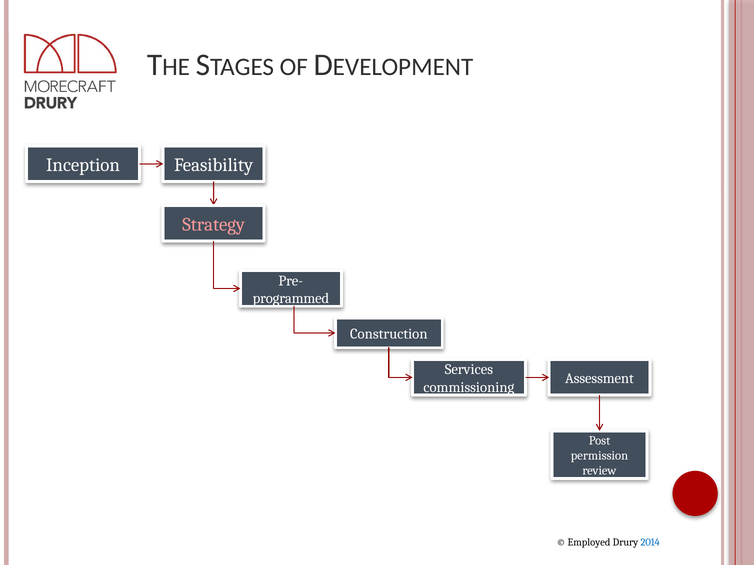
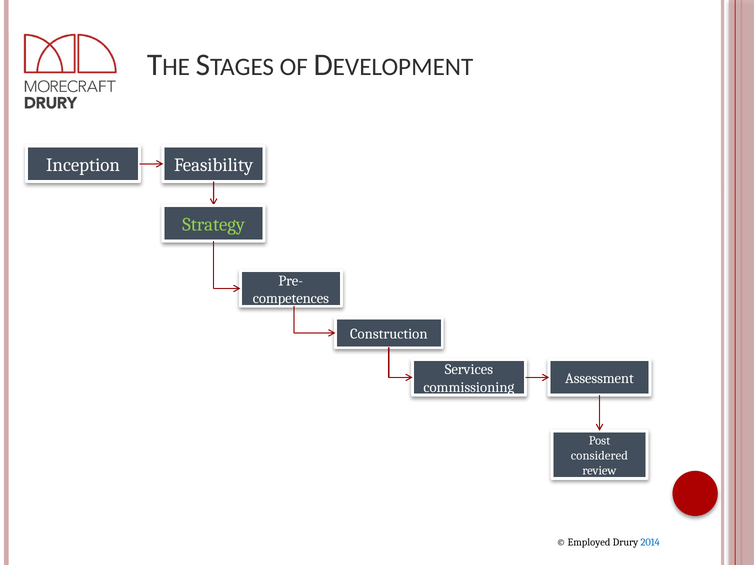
Strategy colour: pink -> light green
programmed: programmed -> competences
permission: permission -> considered
